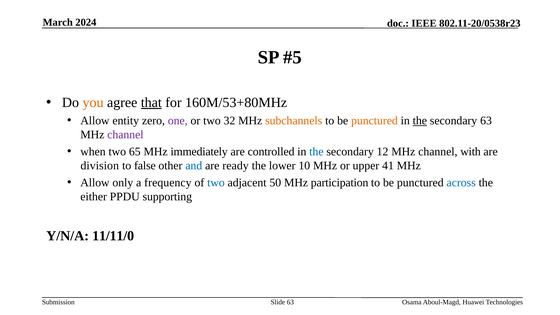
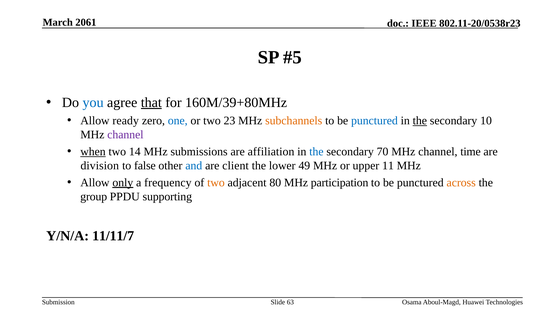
2024: 2024 -> 2061
you colour: orange -> blue
160M/53+80MHz: 160M/53+80MHz -> 160M/39+80MHz
entity: entity -> ready
one colour: purple -> blue
32: 32 -> 23
punctured at (374, 121) colour: orange -> blue
secondary 63: 63 -> 10
when underline: none -> present
65: 65 -> 14
immediately: immediately -> submissions
controlled: controlled -> affiliation
12: 12 -> 70
with: with -> time
ready: ready -> client
10: 10 -> 49
41: 41 -> 11
only underline: none -> present
two at (216, 182) colour: blue -> orange
50: 50 -> 80
across colour: blue -> orange
either: either -> group
11/11/0: 11/11/0 -> 11/11/7
